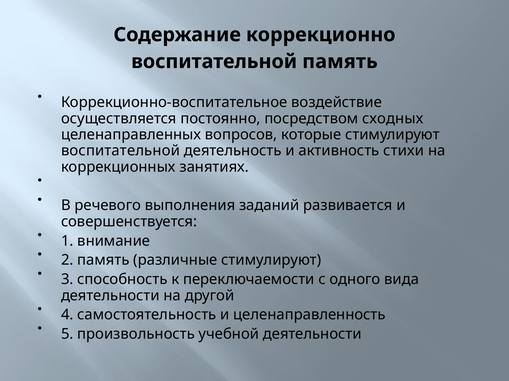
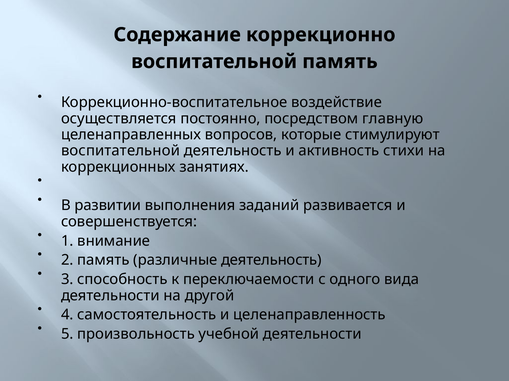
сходных: сходных -> главную
речевого: речевого -> развитии
различные стимулируют: стимулируют -> деятельность
